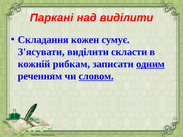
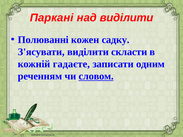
Складання: Складання -> Полюванні
сумує: сумує -> садку
рибкам: рибкам -> гадаєте
одним underline: present -> none
